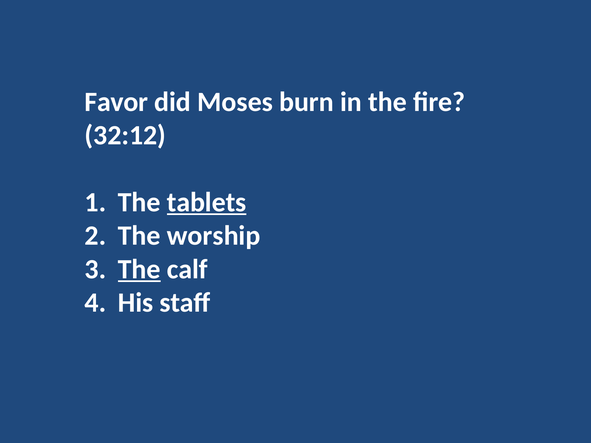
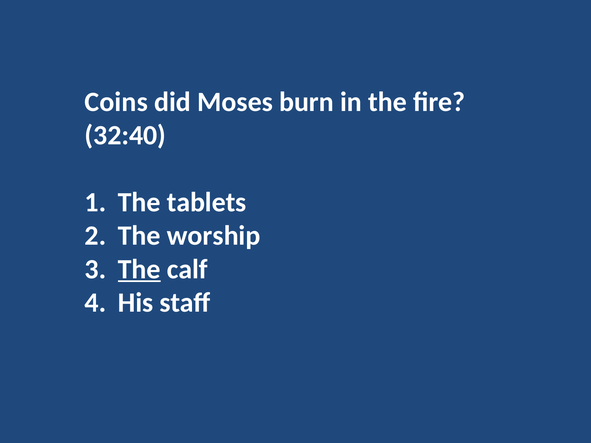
Favor: Favor -> Coins
32:12: 32:12 -> 32:40
tablets underline: present -> none
